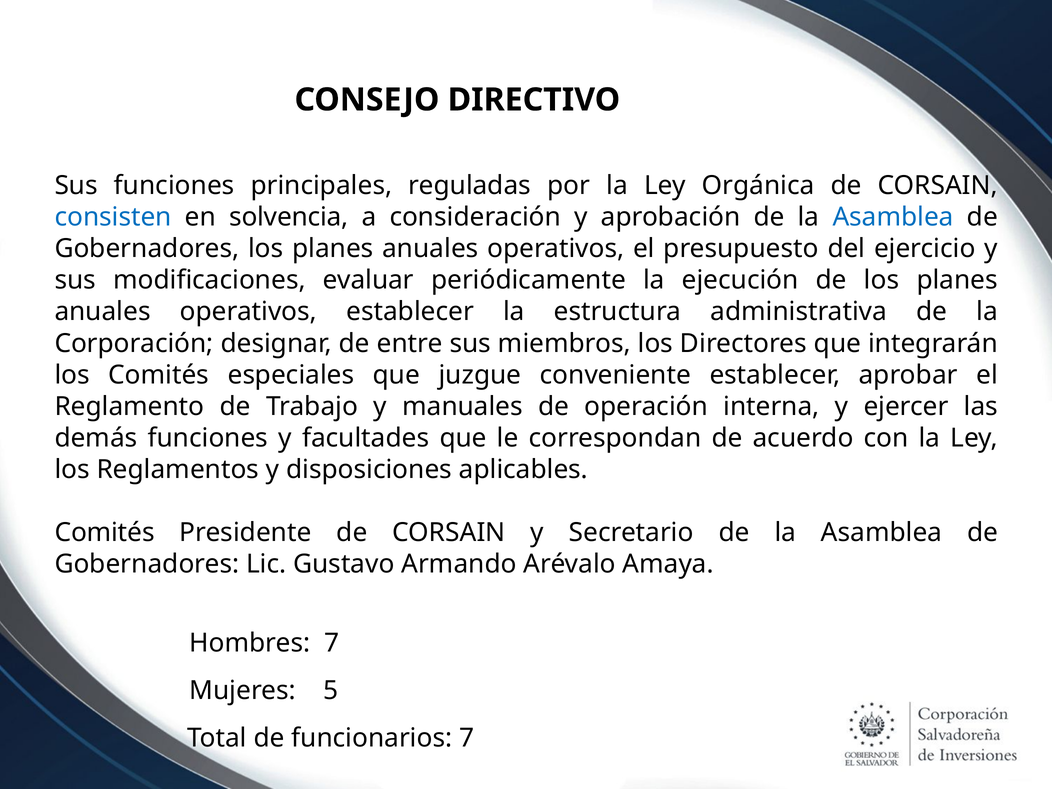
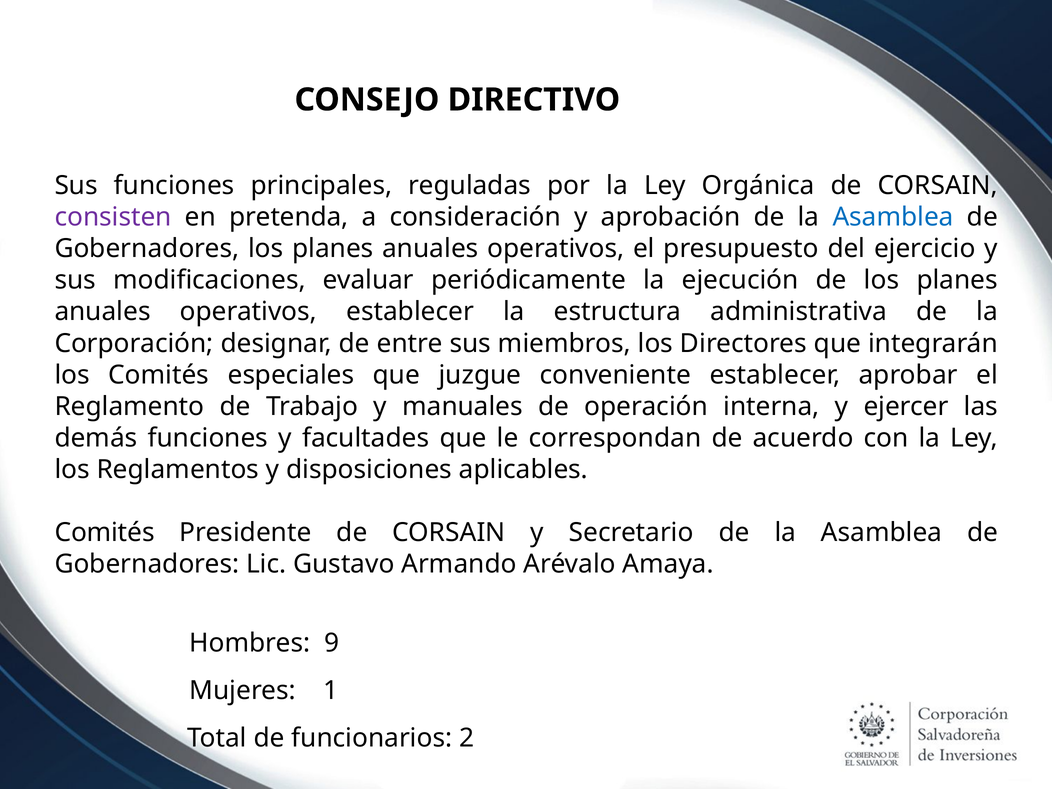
consisten colour: blue -> purple
solvencia: solvencia -> pretenda
Hombres 7: 7 -> 9
5: 5 -> 1
funcionarios 7: 7 -> 2
